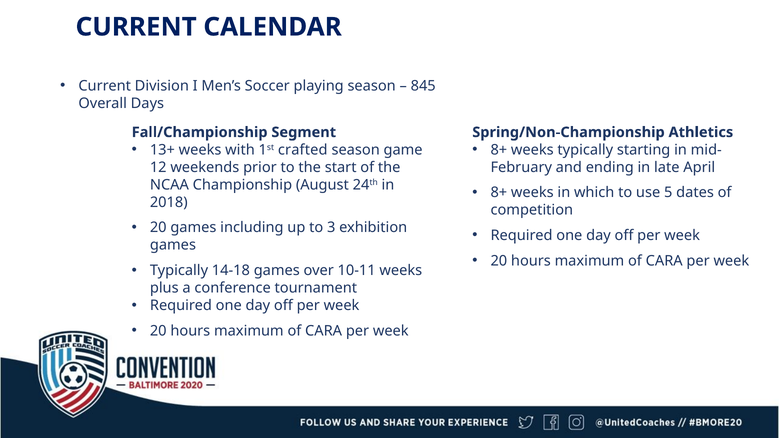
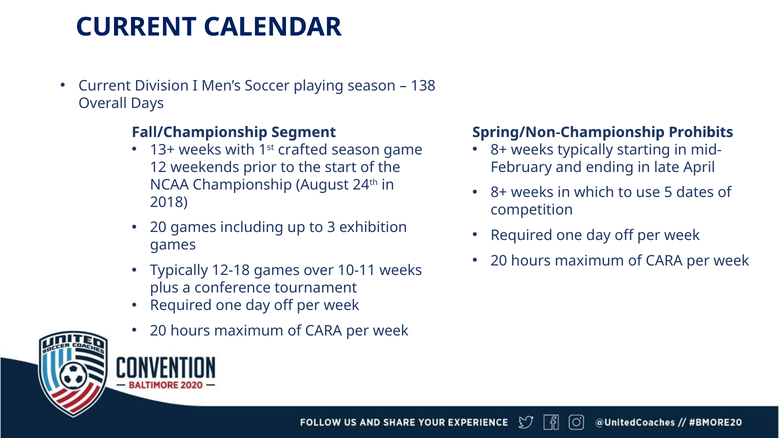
845: 845 -> 138
Athletics: Athletics -> Prohibits
14-18: 14-18 -> 12-18
